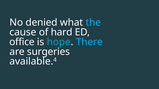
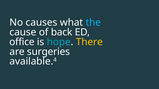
denied: denied -> causes
hard: hard -> back
There colour: light blue -> yellow
